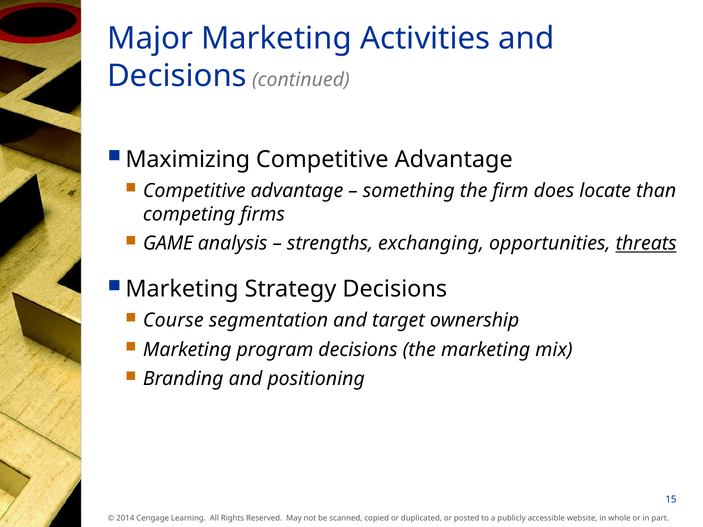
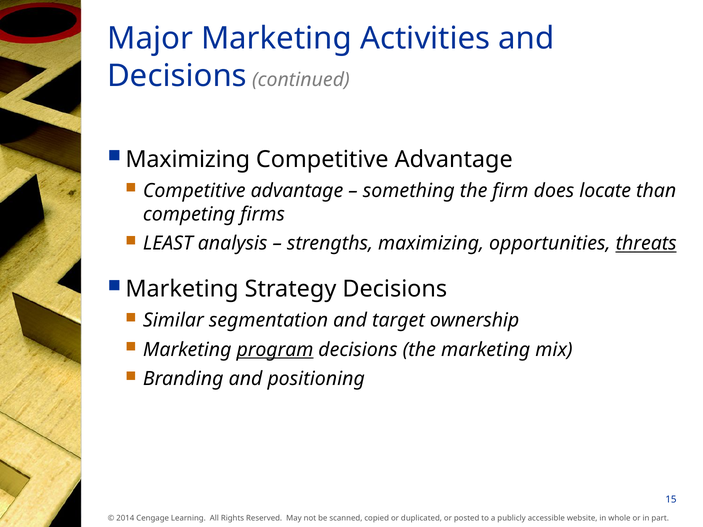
GAME: GAME -> LEAST
strengths exchanging: exchanging -> maximizing
Course: Course -> Similar
program underline: none -> present
